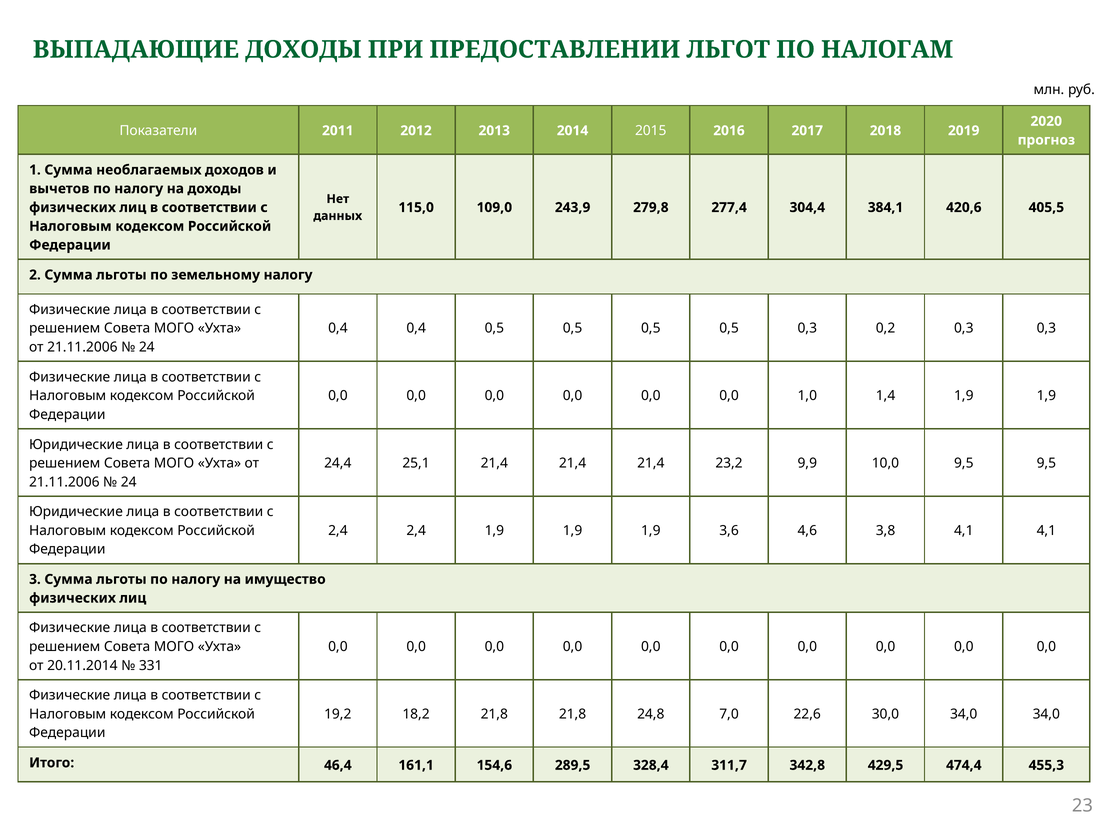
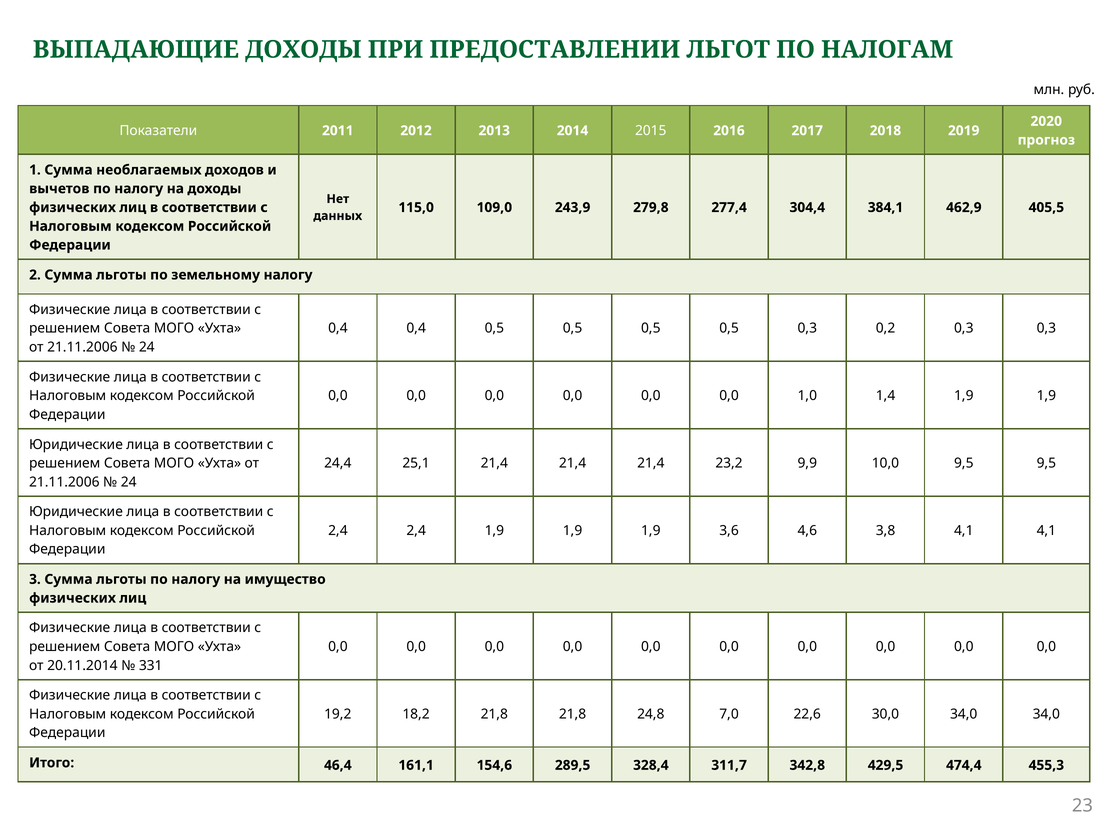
420,6: 420,6 -> 462,9
